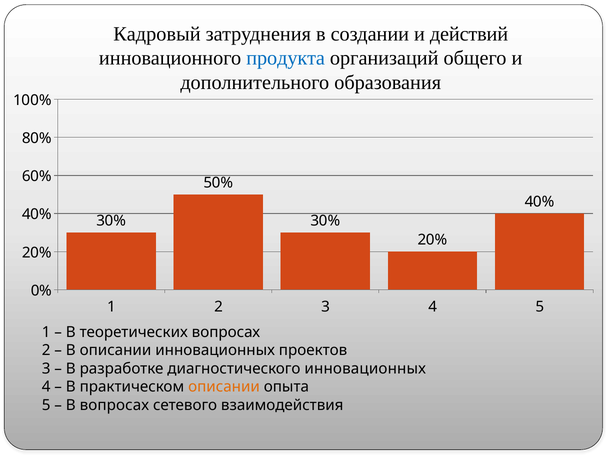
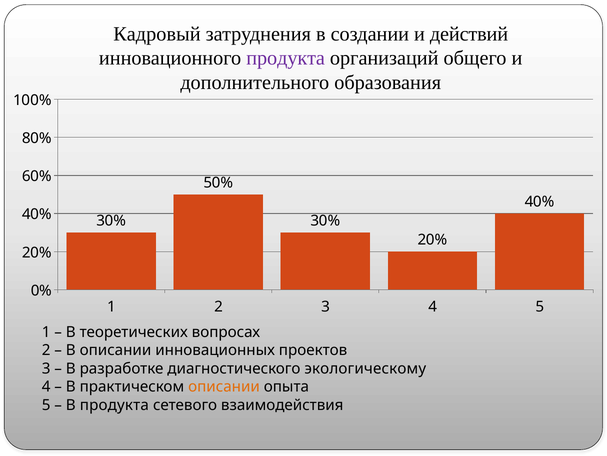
продукта at (286, 58) colour: blue -> purple
диагностического инновационных: инновационных -> экологическому
В вопросах: вопросах -> продукта
